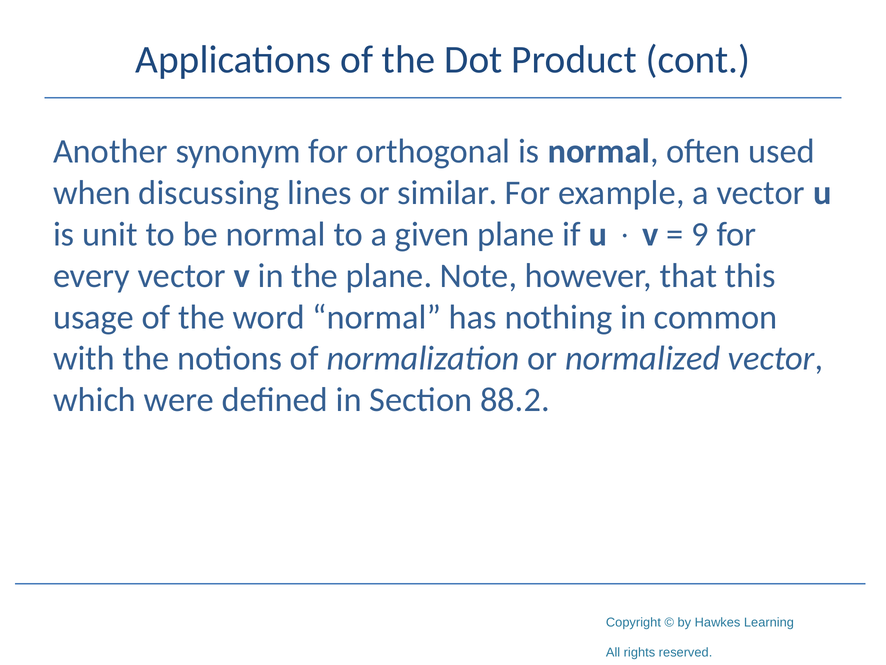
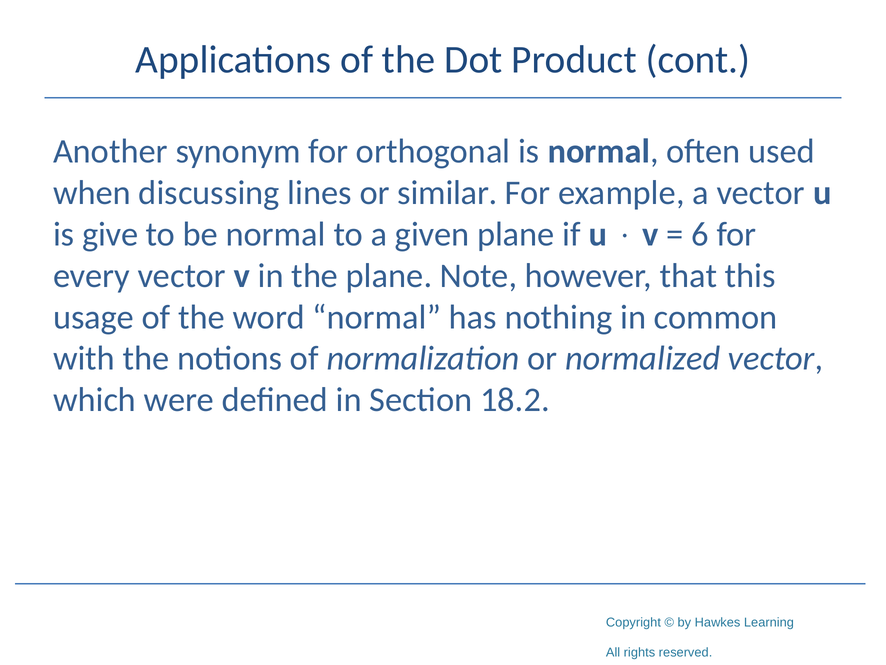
unit: unit -> give
9: 9 -> 6
88.2: 88.2 -> 18.2
